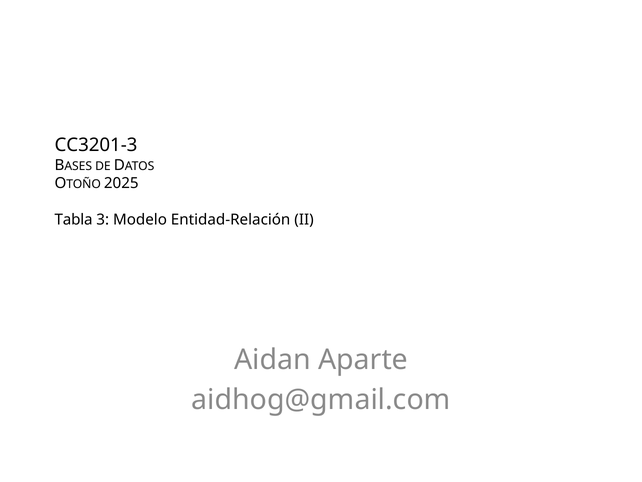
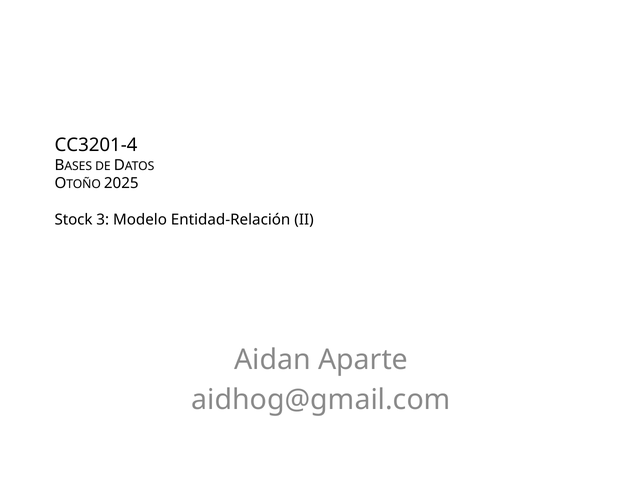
CC3201-3: CC3201-3 -> CC3201-4
Tabla: Tabla -> Stock
